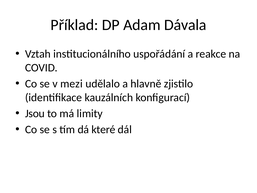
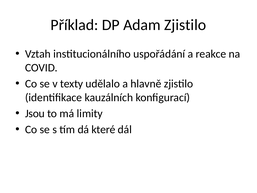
Adam Dávala: Dávala -> Zjistilo
mezi: mezi -> texty
